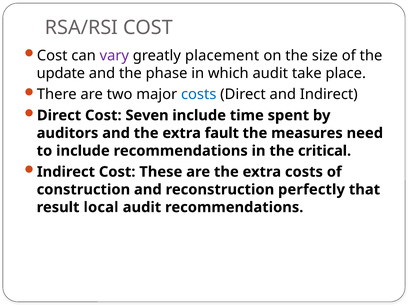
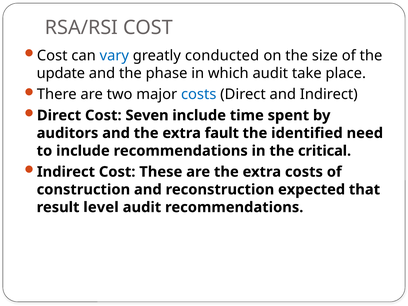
vary colour: purple -> blue
placement: placement -> conducted
measures: measures -> identified
perfectly: perfectly -> expected
local: local -> level
